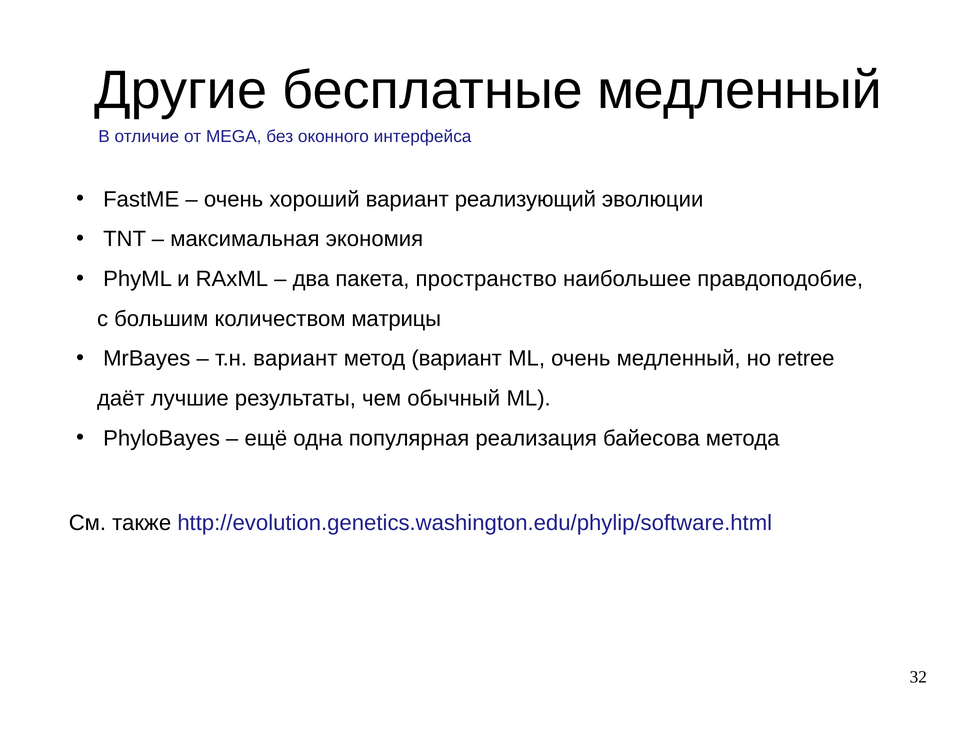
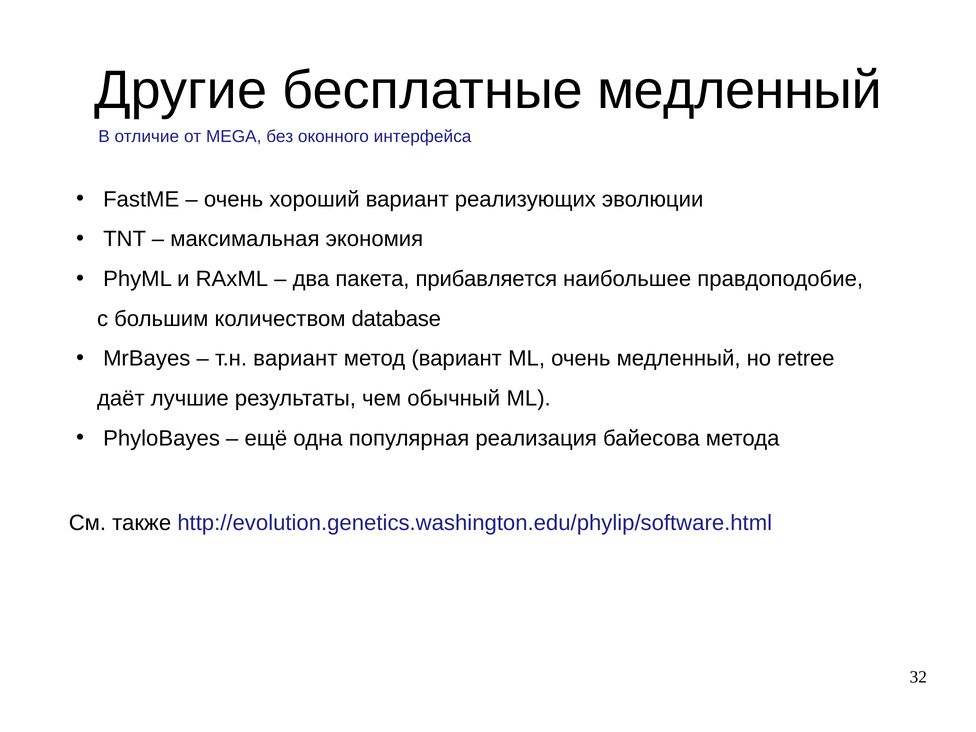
реализующий: реализующий -> реализующих
пространство: пространство -> прибавляется
матрицы: матрицы -> database
